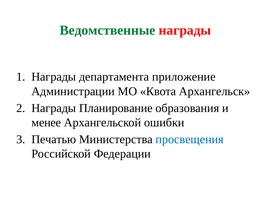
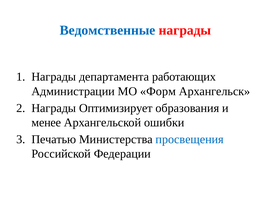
Ведомственные colour: green -> blue
приложение: приложение -> работающих
Квота: Квота -> Форм
Планирование: Планирование -> Оптимизирует
